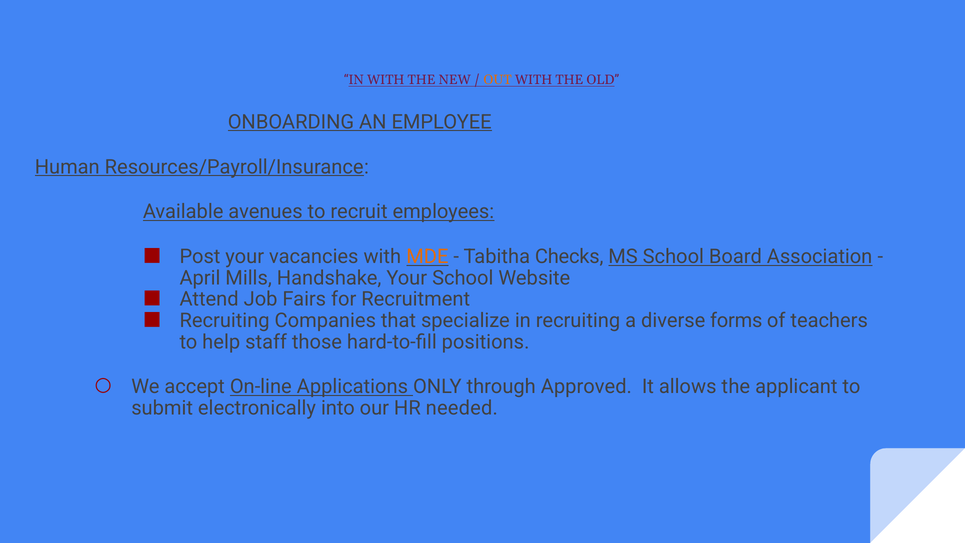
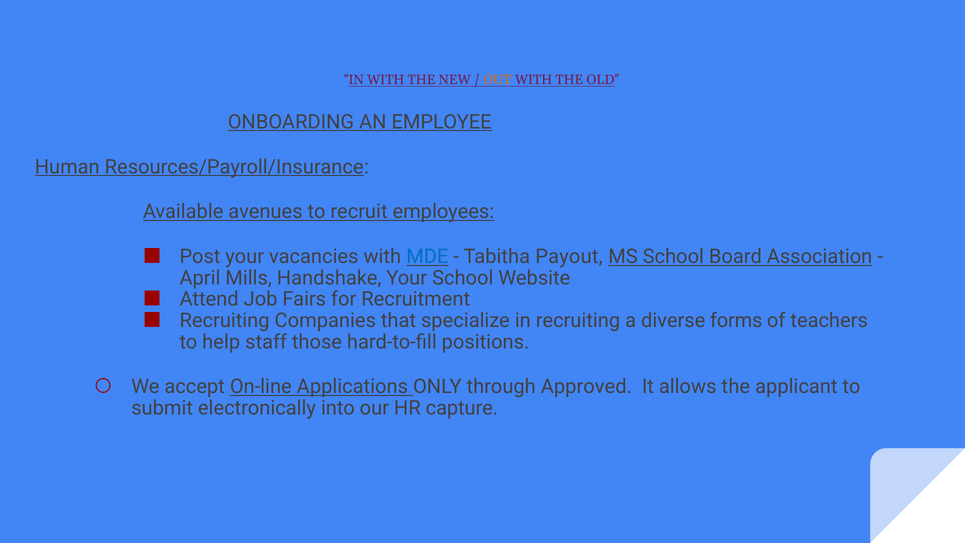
MDE colour: orange -> blue
Checks: Checks -> Payout
needed: needed -> capture
